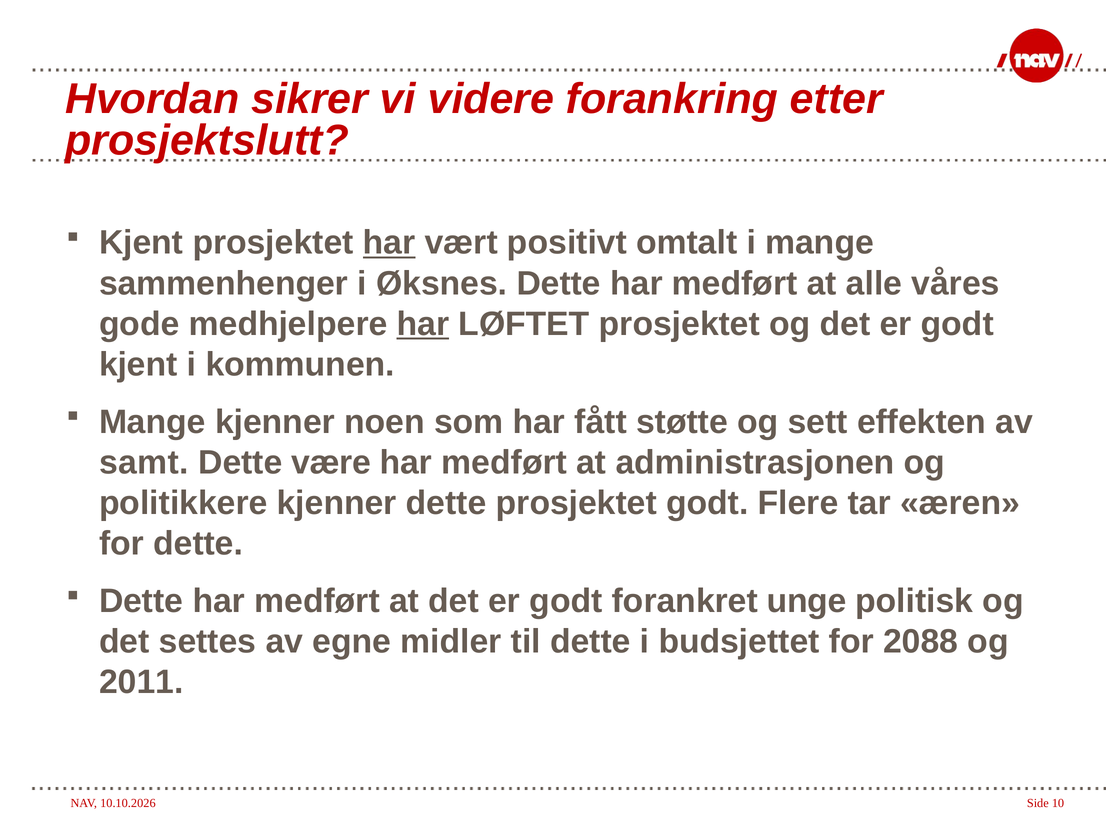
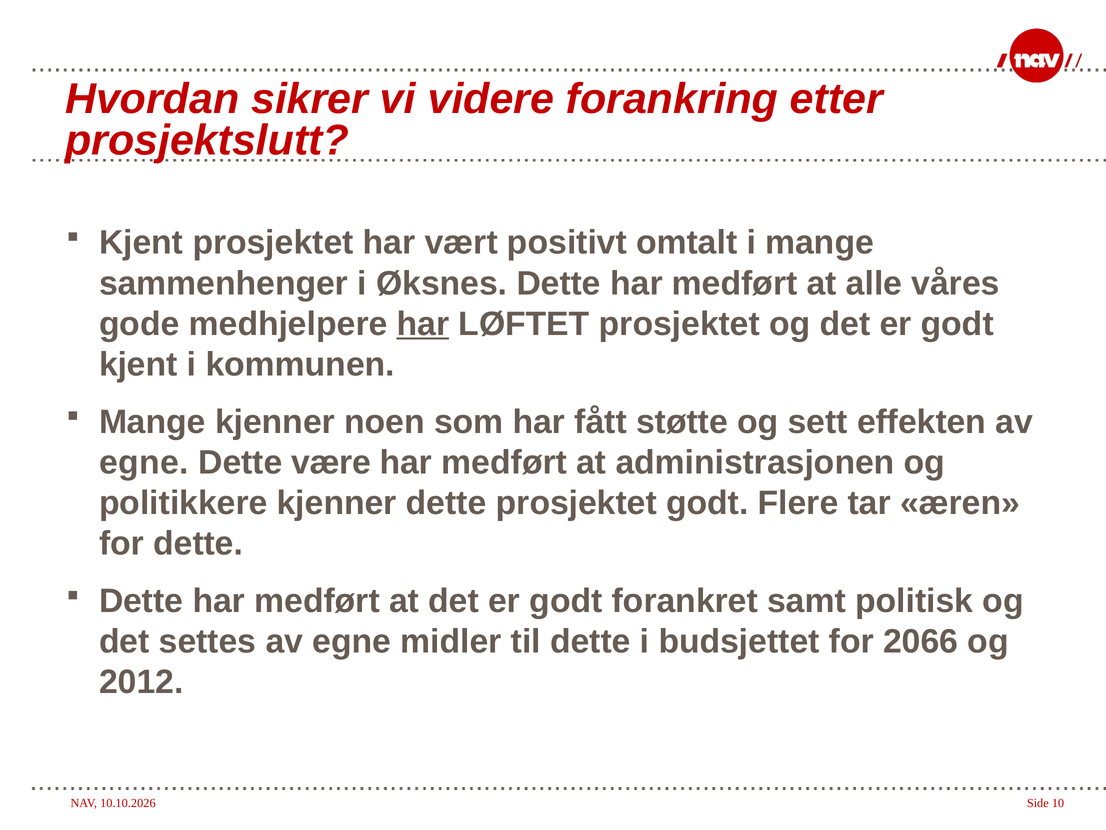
har at (389, 243) underline: present -> none
samt at (144, 462): samt -> egne
unge: unge -> samt
2088: 2088 -> 2066
2011: 2011 -> 2012
